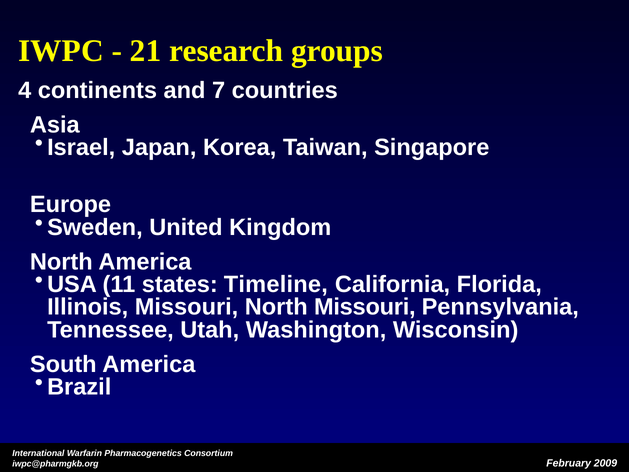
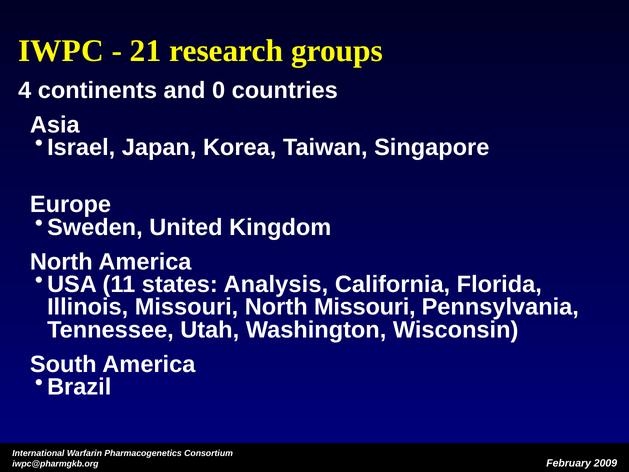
7: 7 -> 0
Timeline: Timeline -> Analysis
